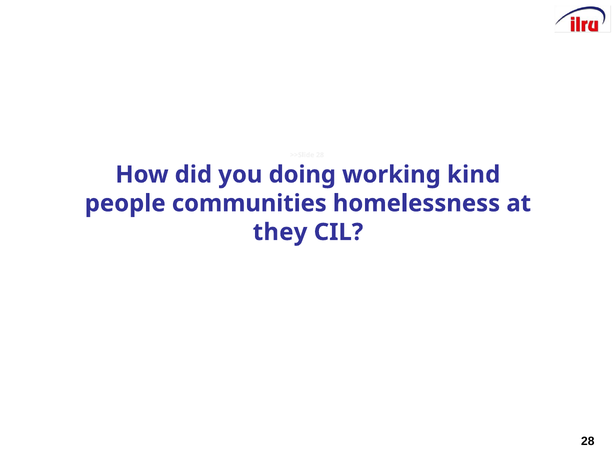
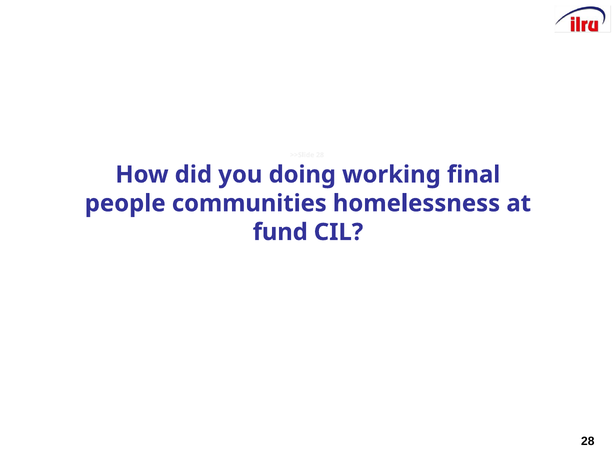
kind: kind -> final
they: they -> fund
